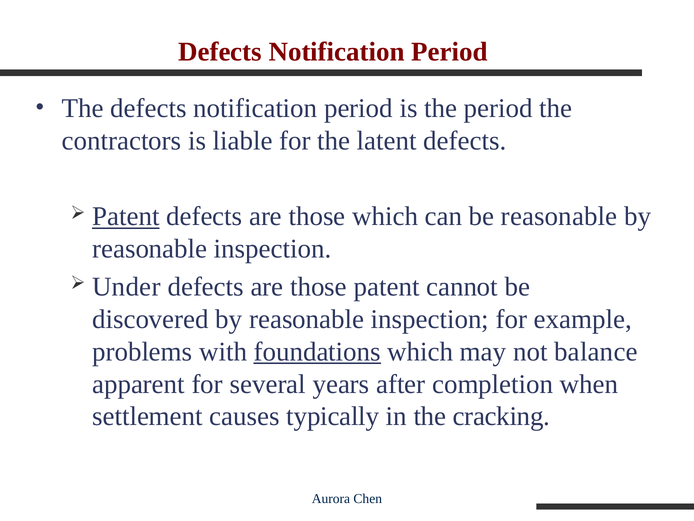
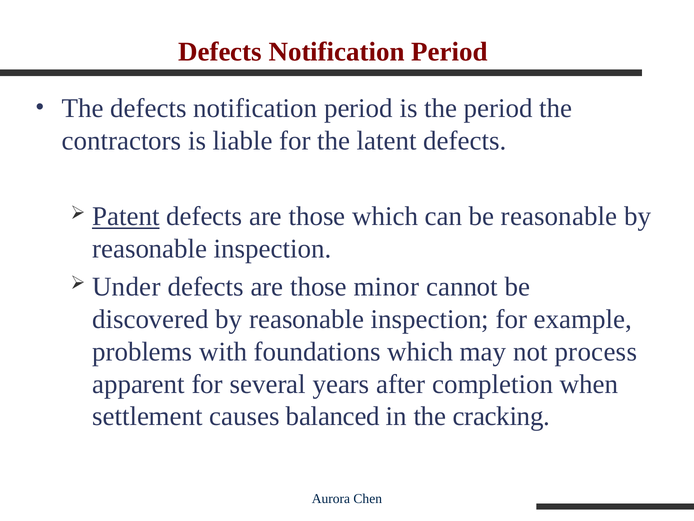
those patent: patent -> minor
foundations underline: present -> none
balance: balance -> process
typically: typically -> balanced
